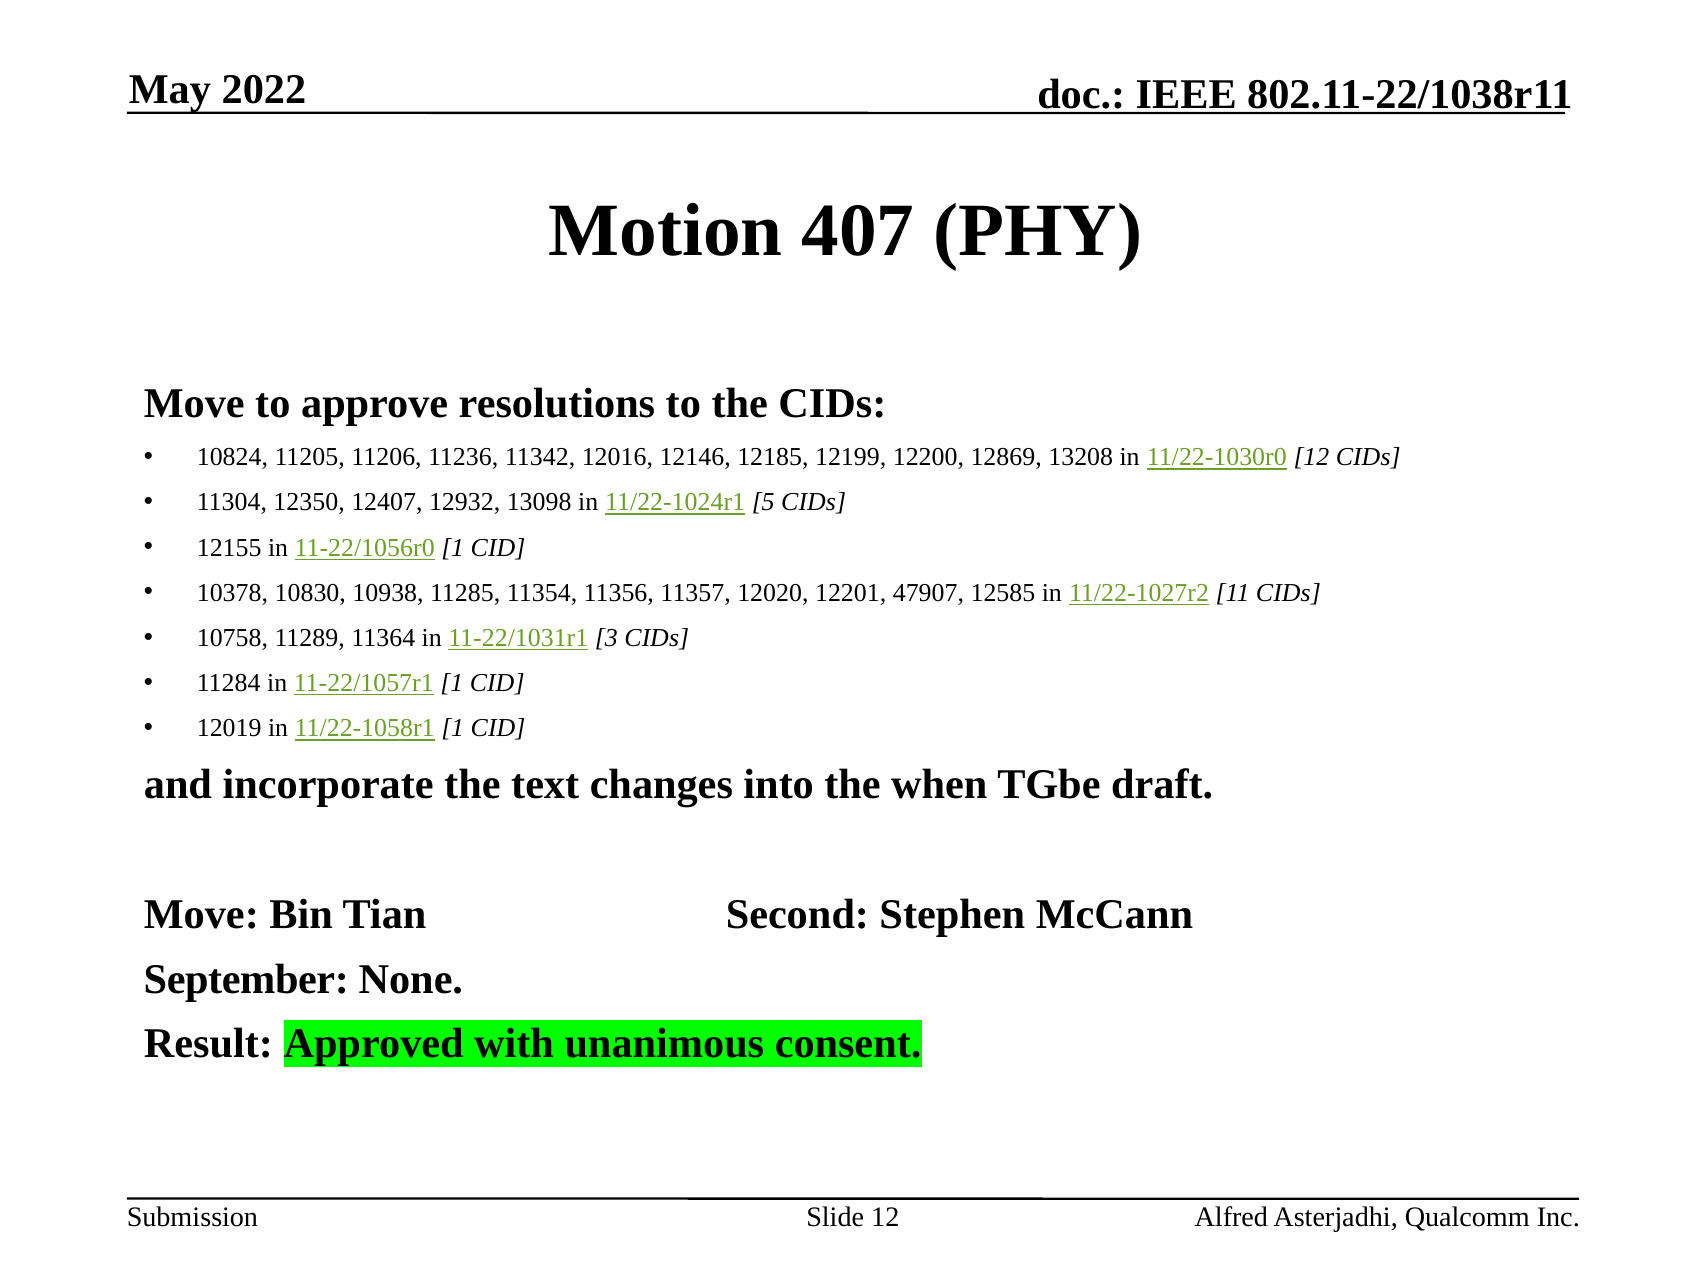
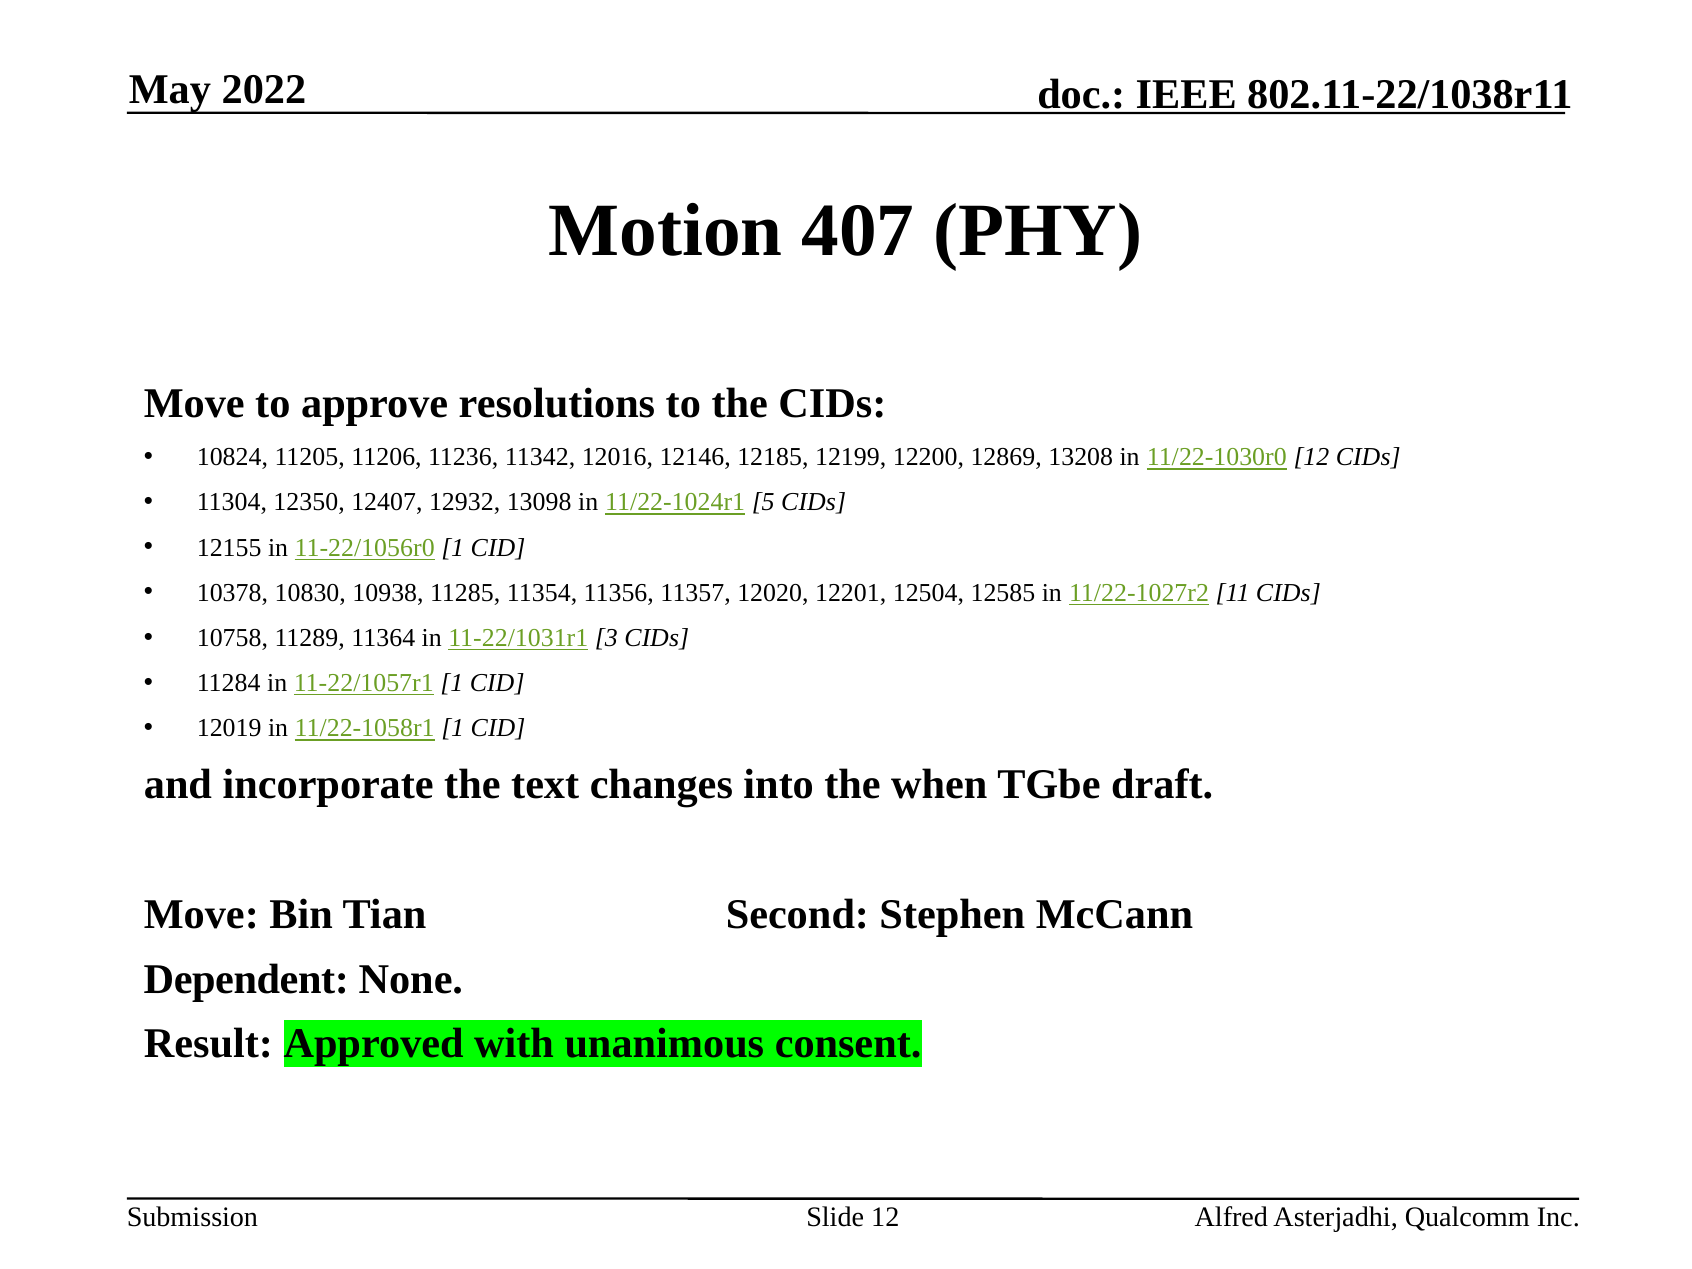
47907: 47907 -> 12504
September: September -> Dependent
